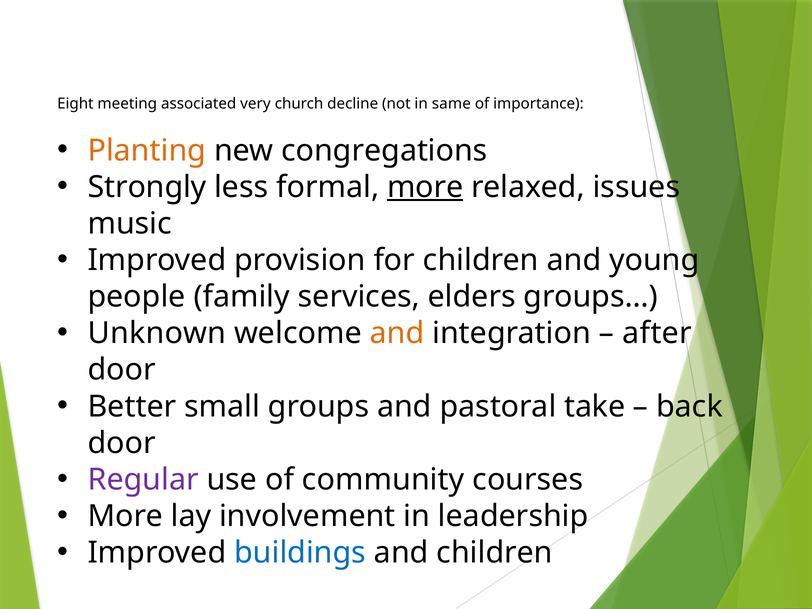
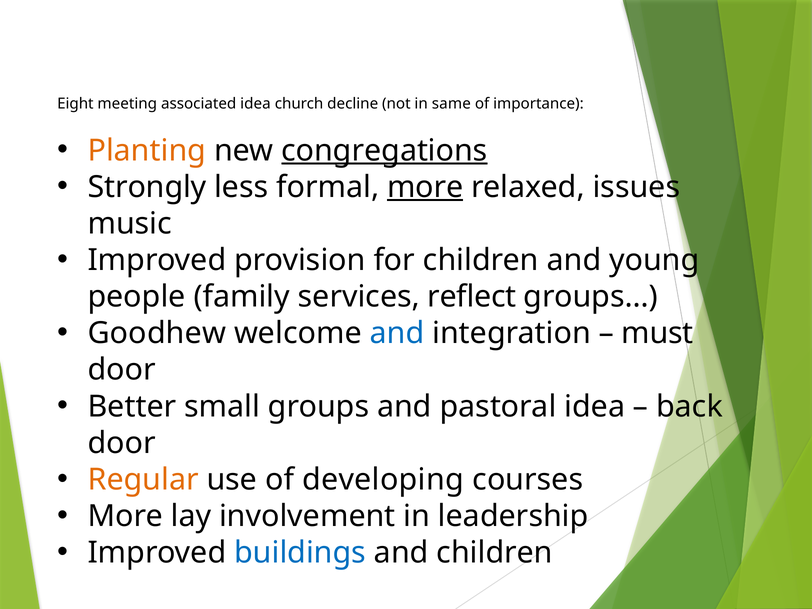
associated very: very -> idea
congregations underline: none -> present
elders: elders -> reflect
Unknown: Unknown -> Goodhew
and at (397, 333) colour: orange -> blue
after: after -> must
pastoral take: take -> idea
Regular colour: purple -> orange
community: community -> developing
